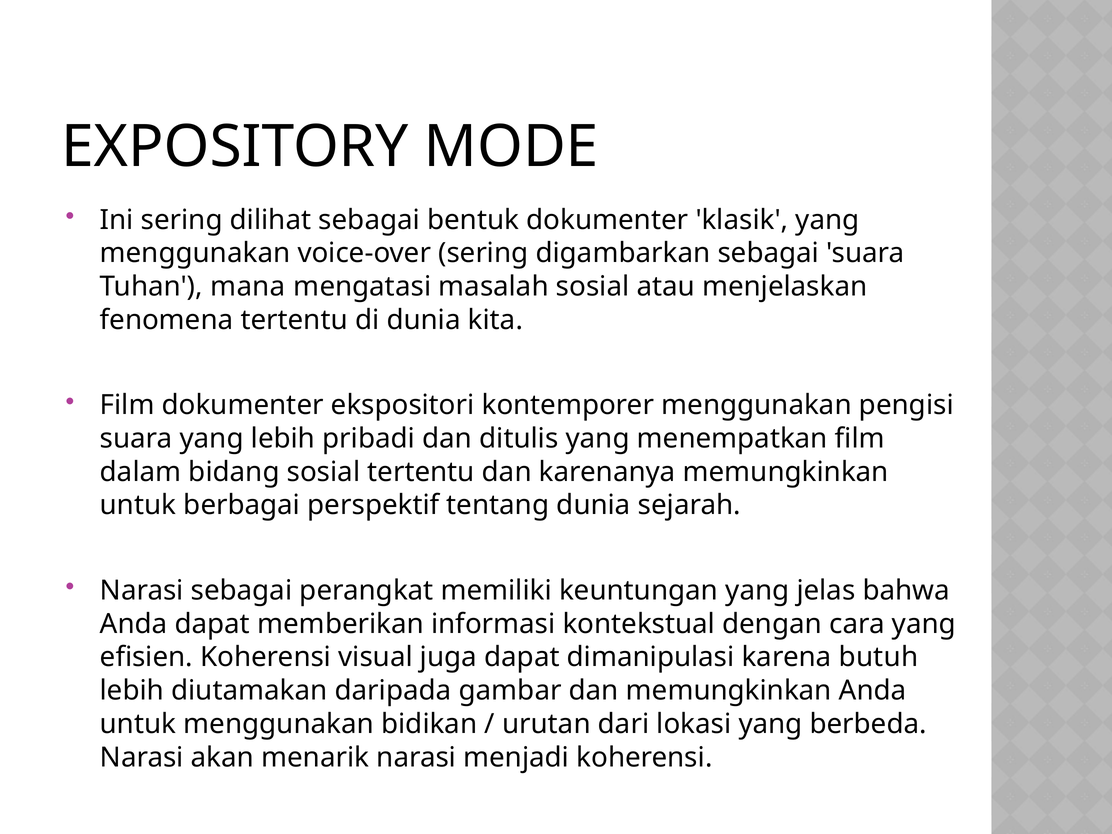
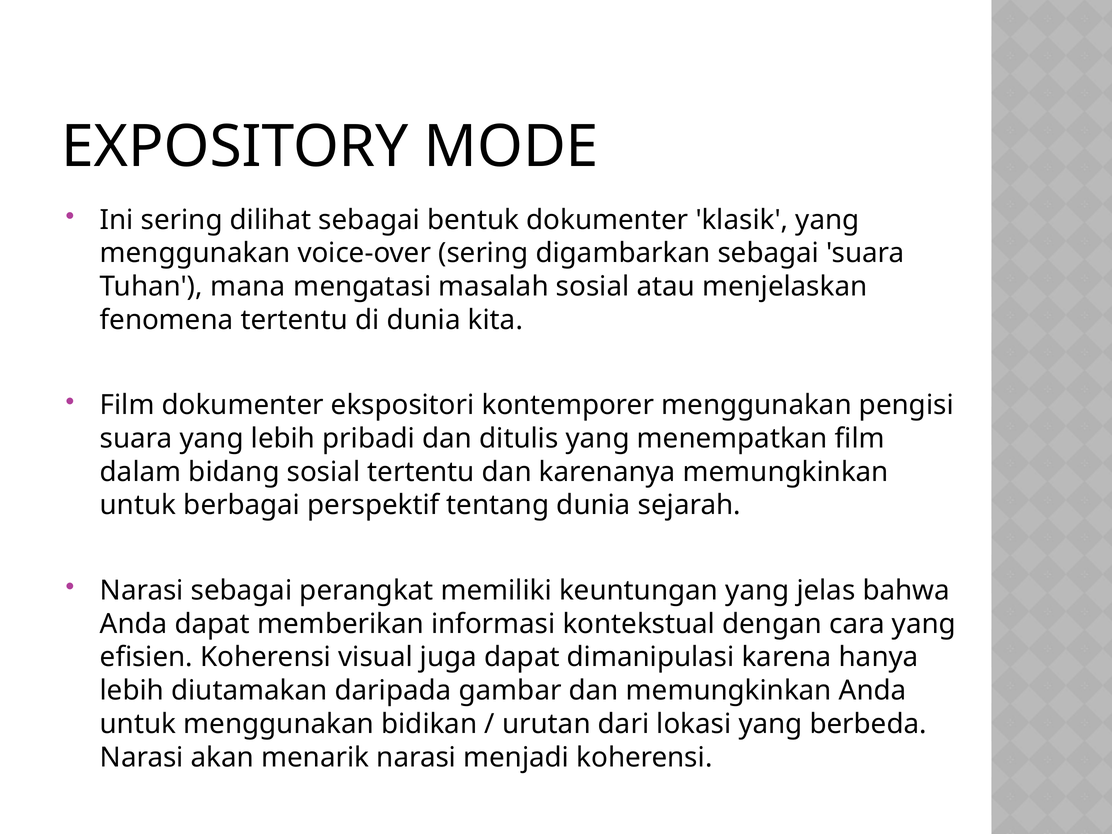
butuh: butuh -> hanya
